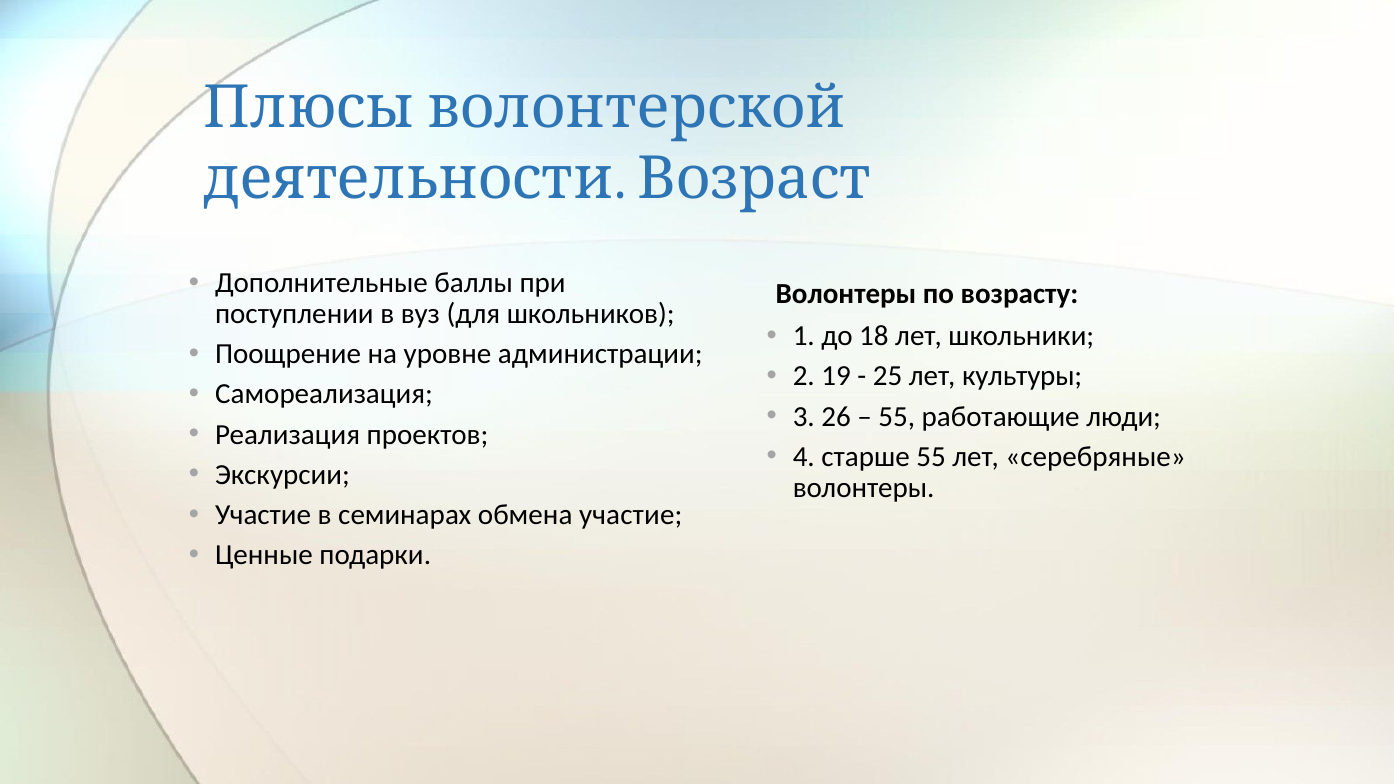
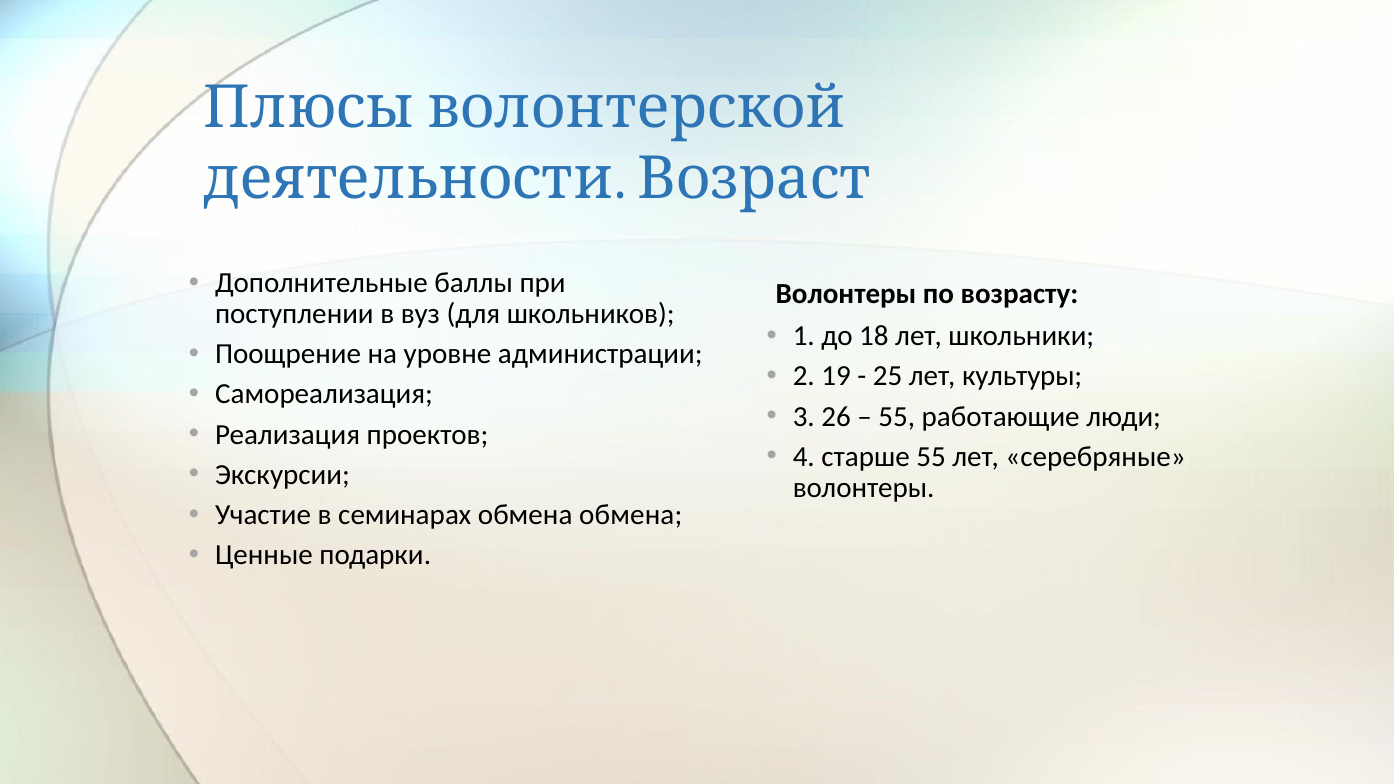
обмена участие: участие -> обмена
